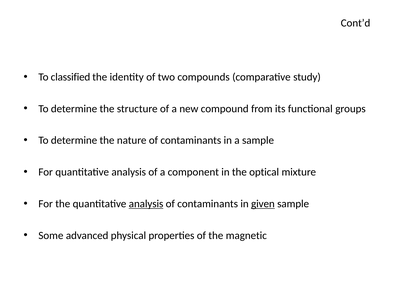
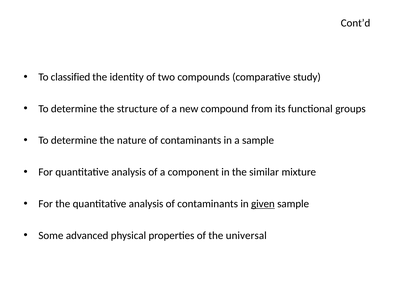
optical: optical -> similar
analysis at (146, 204) underline: present -> none
magnetic: magnetic -> universal
